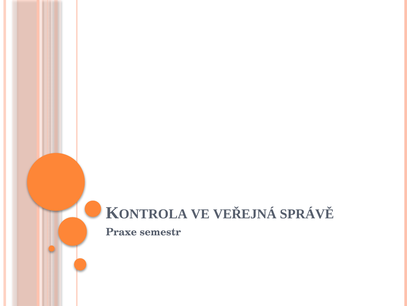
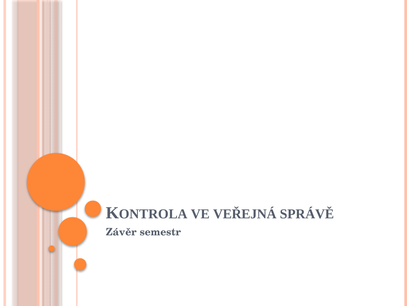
Praxe: Praxe -> Závěr
